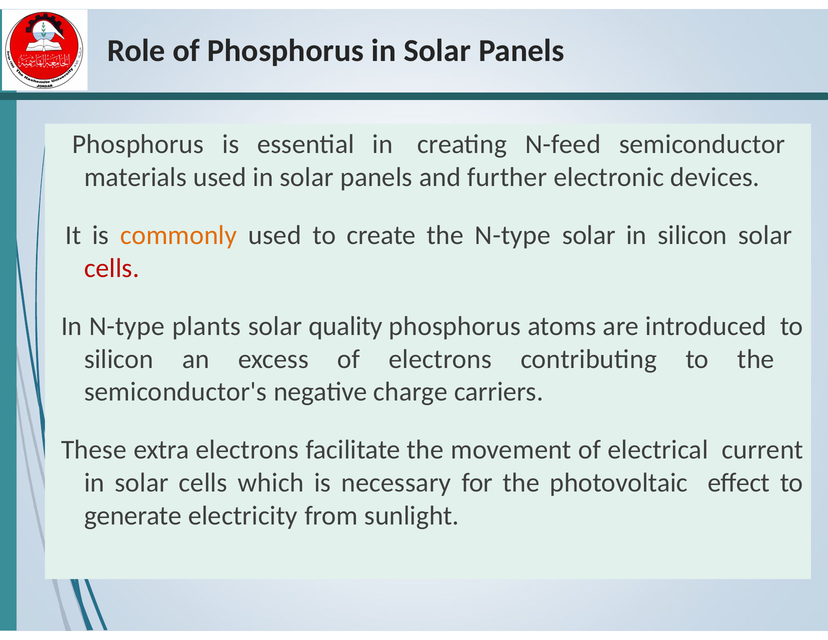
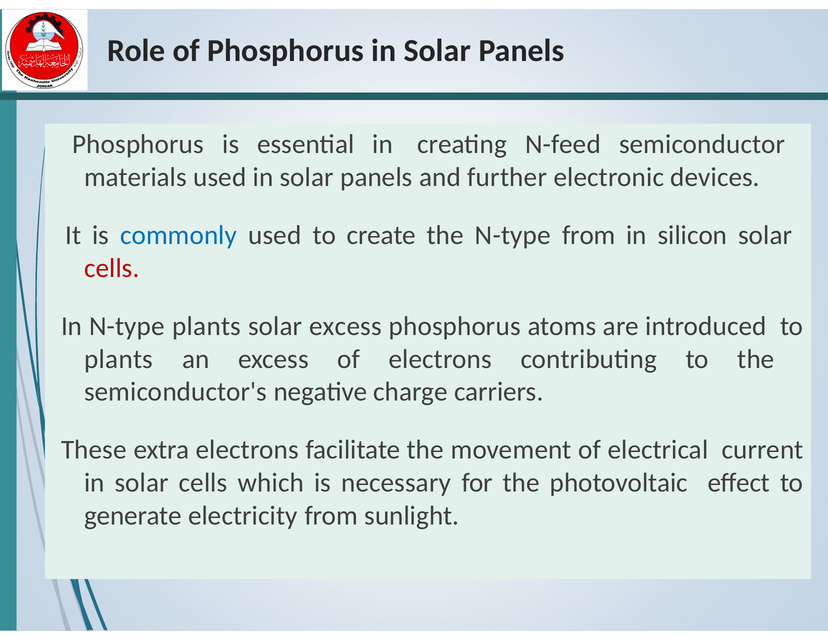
commonly colour: orange -> blue
N-type solar: solar -> from
solar quality: quality -> excess
silicon at (119, 359): silicon -> plants
